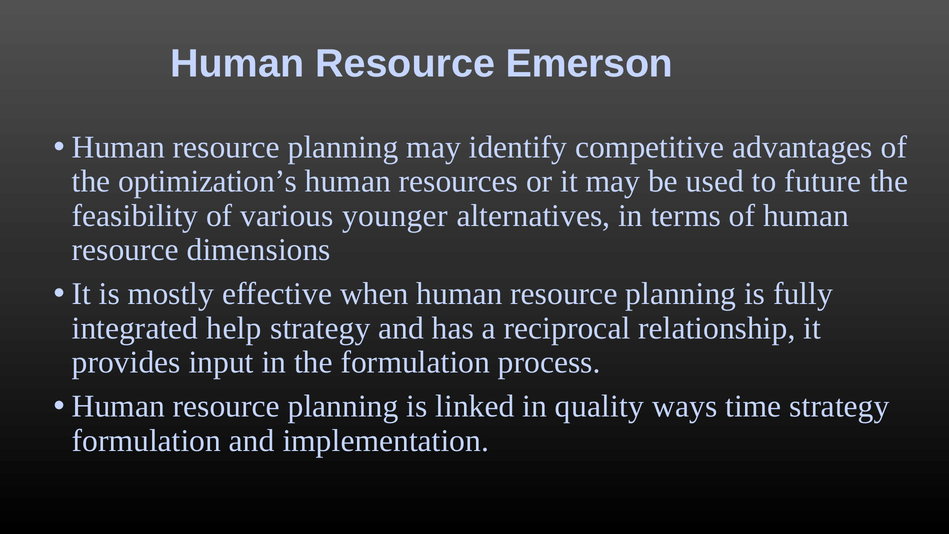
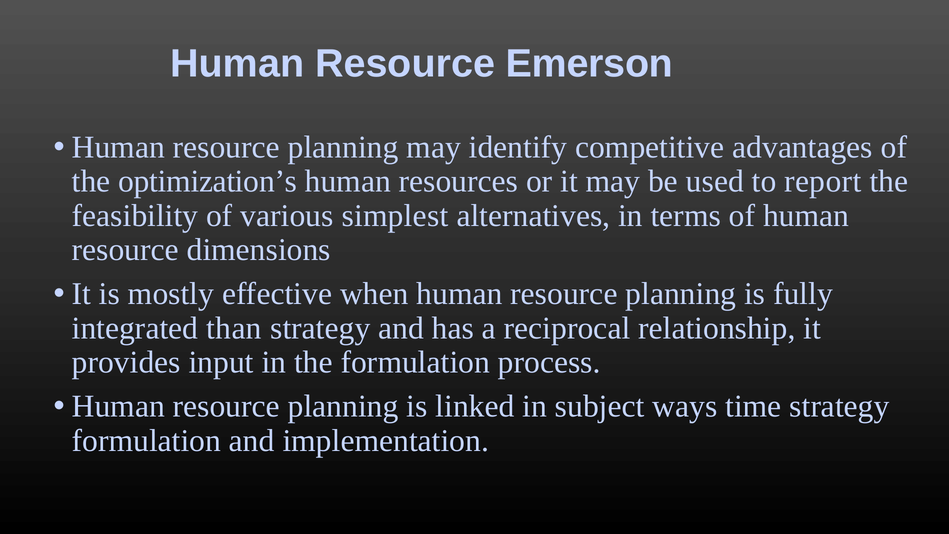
future: future -> report
younger: younger -> simplest
help: help -> than
quality: quality -> subject
